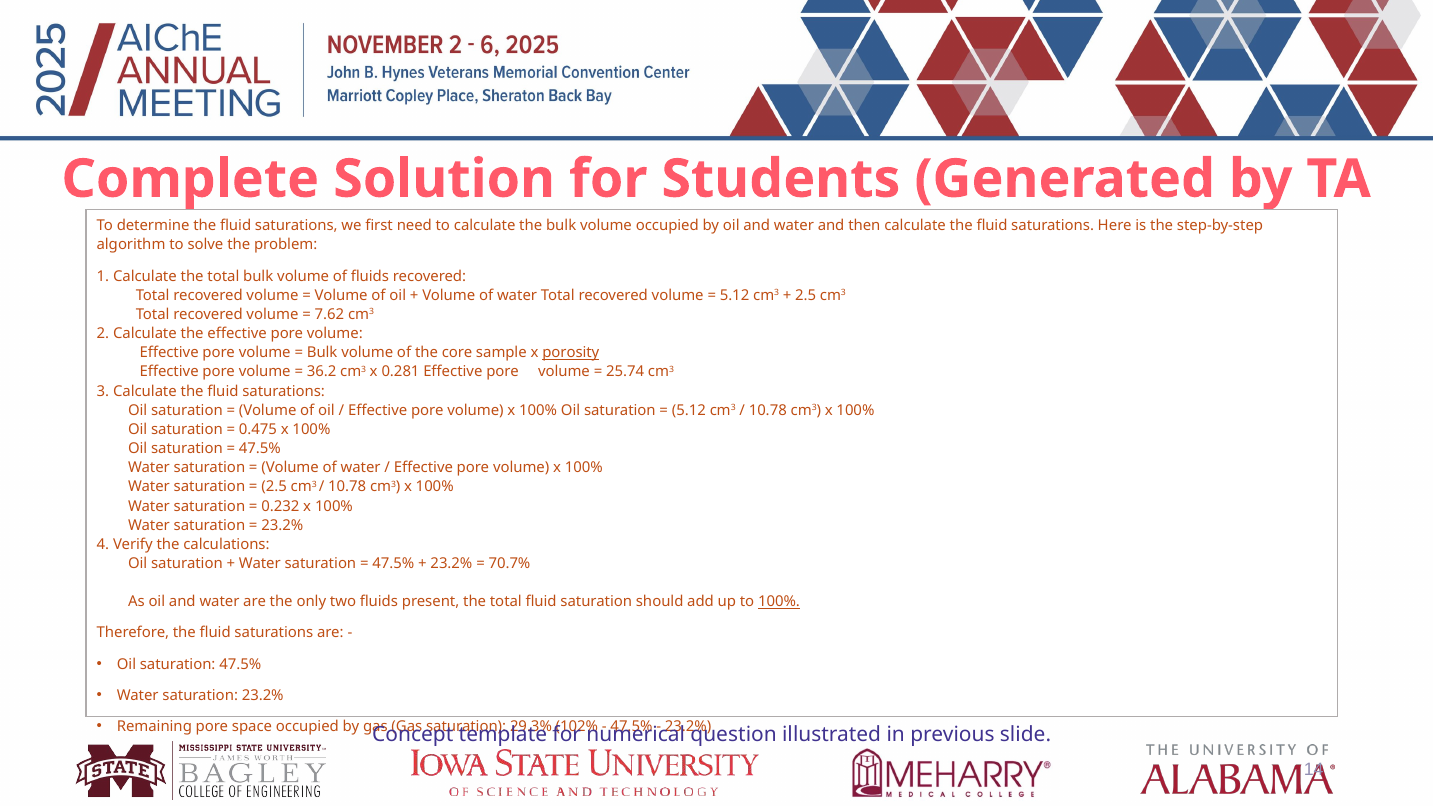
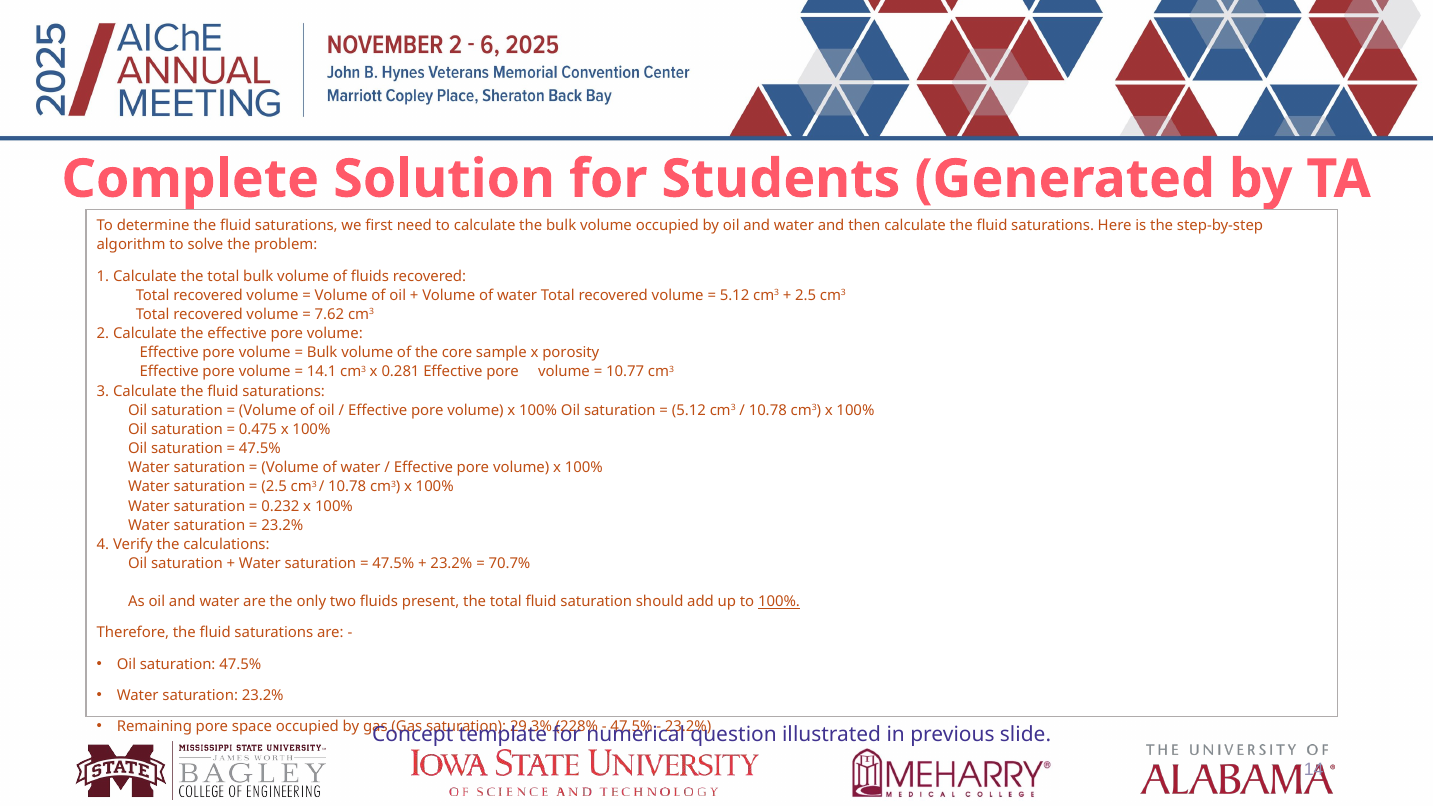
porosity underline: present -> none
36.2: 36.2 -> 14.1
25.74: 25.74 -> 10.77
102%: 102% -> 228%
